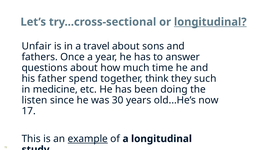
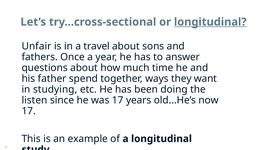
think: think -> ways
such: such -> want
medicine: medicine -> studying
was 30: 30 -> 17
example underline: present -> none
